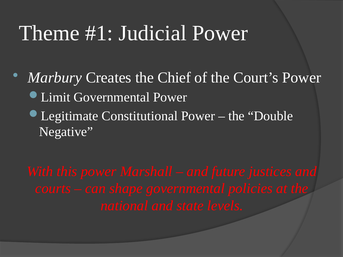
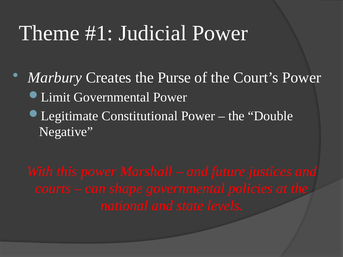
Chief: Chief -> Purse
